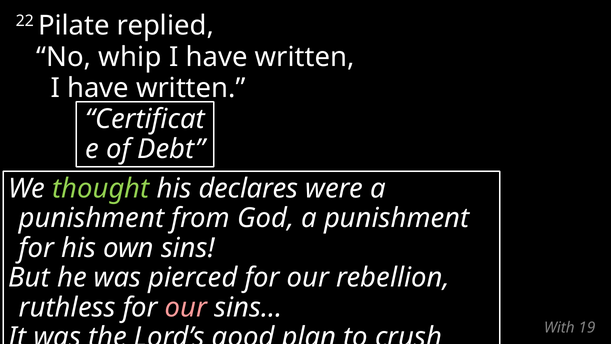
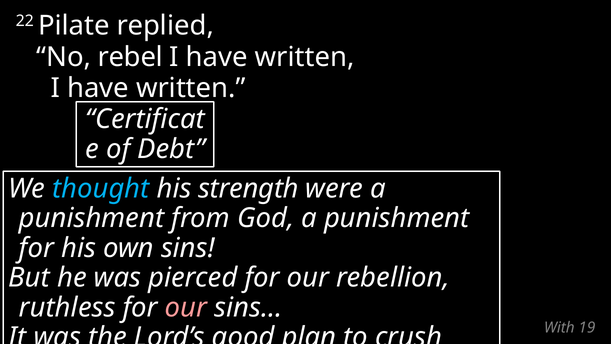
whip: whip -> rebel
thought colour: light green -> light blue
declares: declares -> strength
